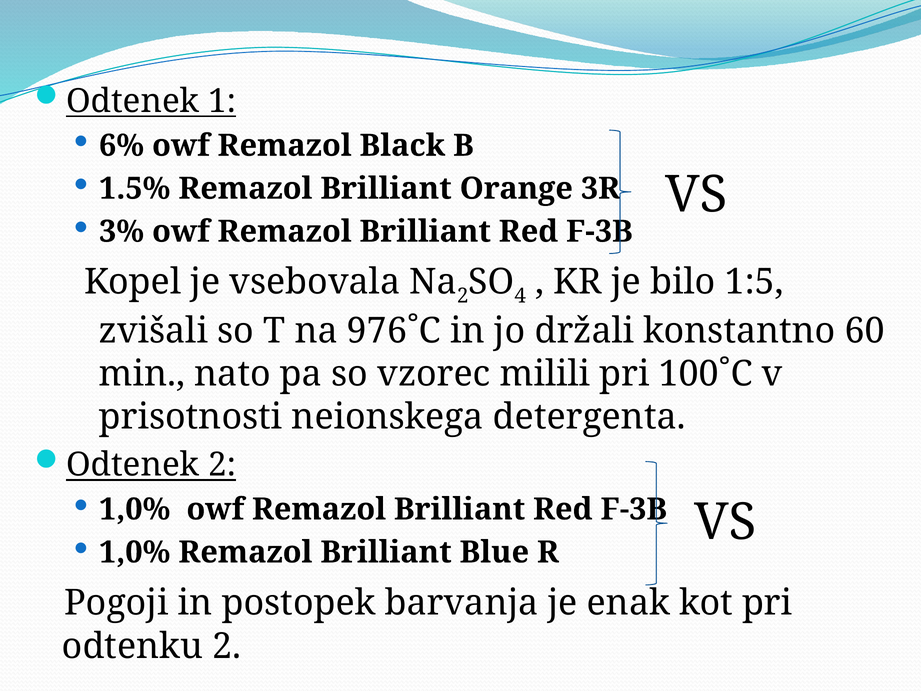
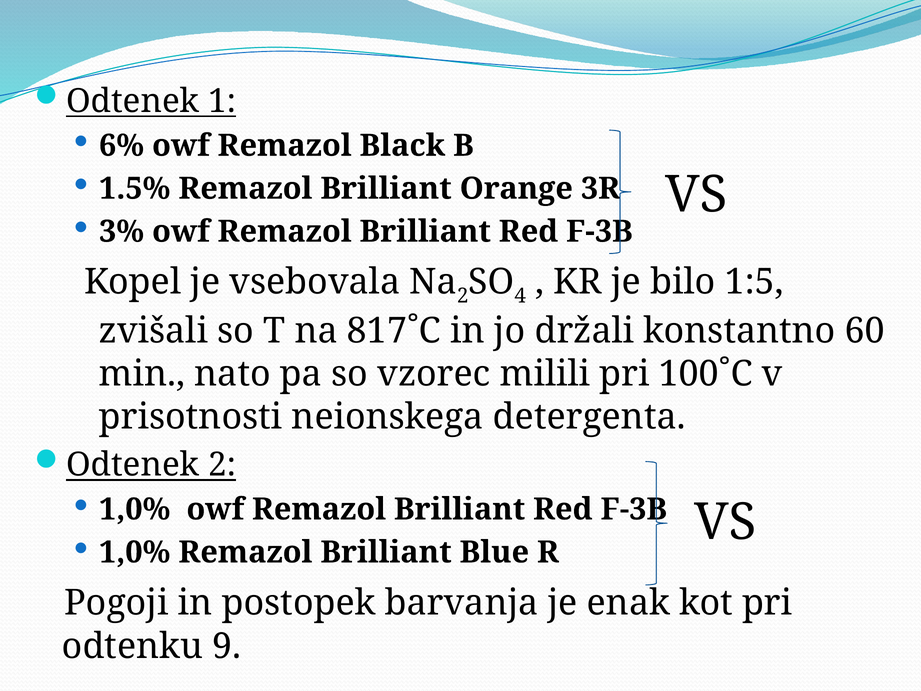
976˚C: 976˚C -> 817˚C
odtenku 2: 2 -> 9
